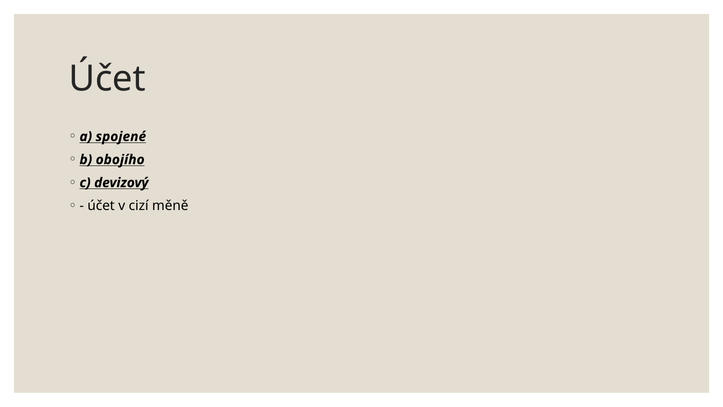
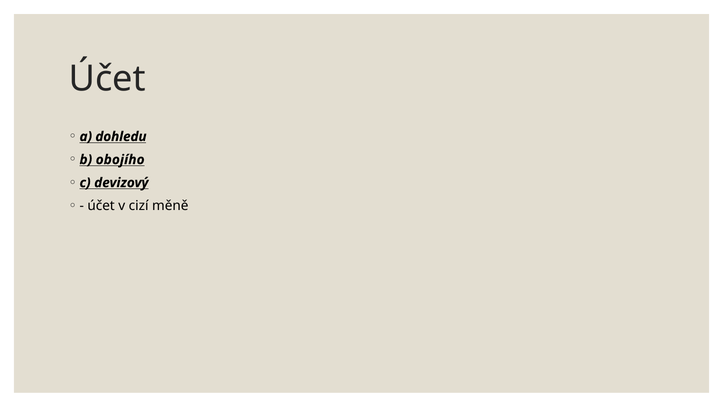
spojené: spojené -> dohledu
